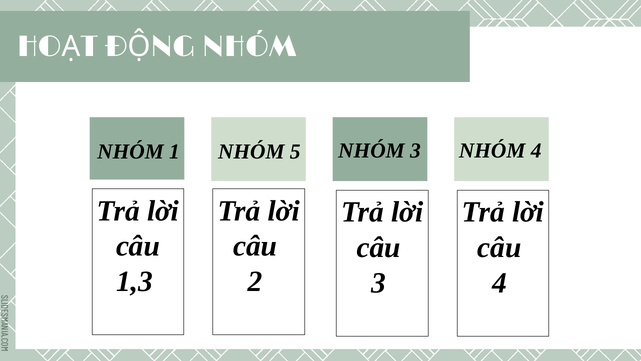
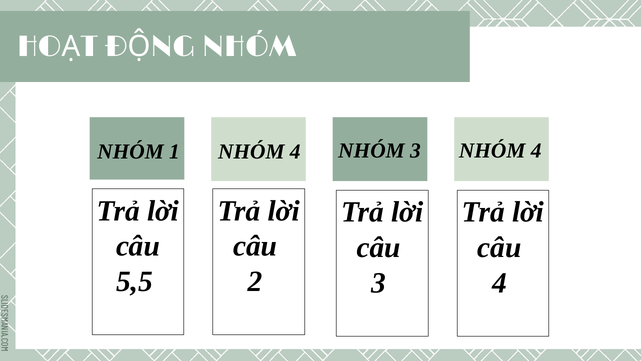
1 NHÓM 5: 5 -> 4
1,3: 1,3 -> 5,5
